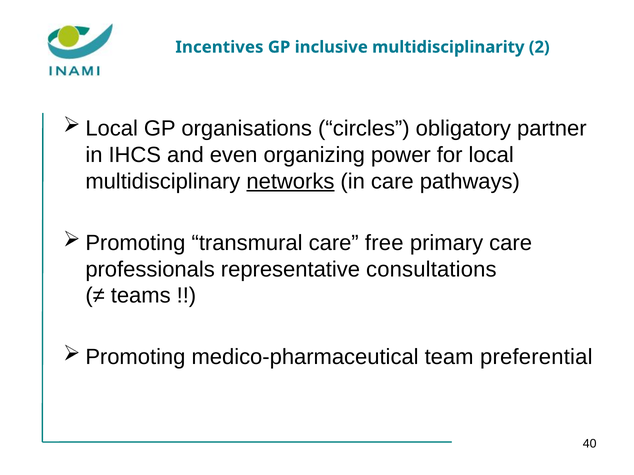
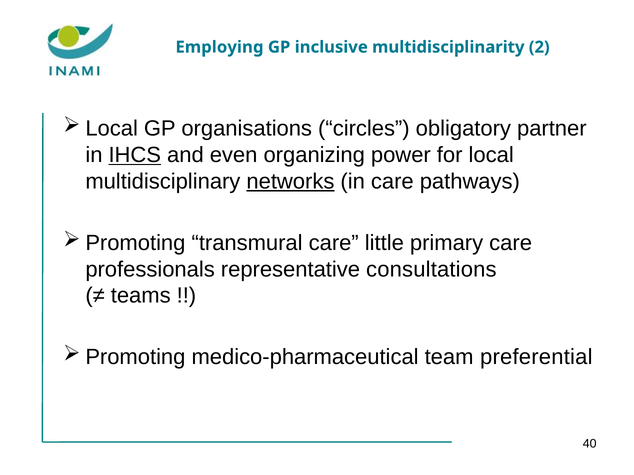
Incentives: Incentives -> Employing
IHCS underline: none -> present
free: free -> little
